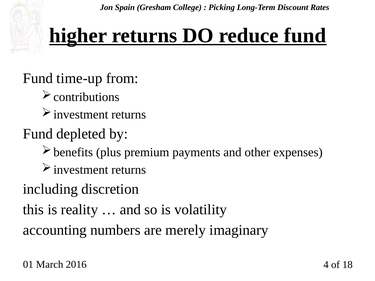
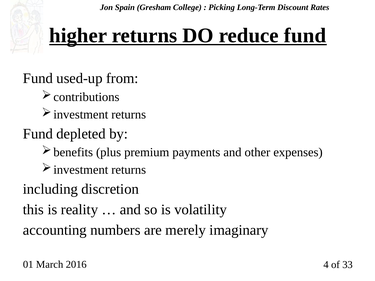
time-up: time-up -> used-up
18: 18 -> 33
